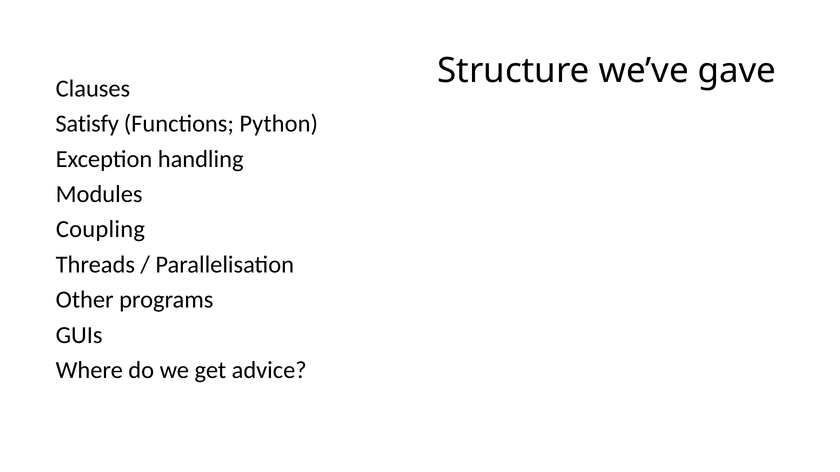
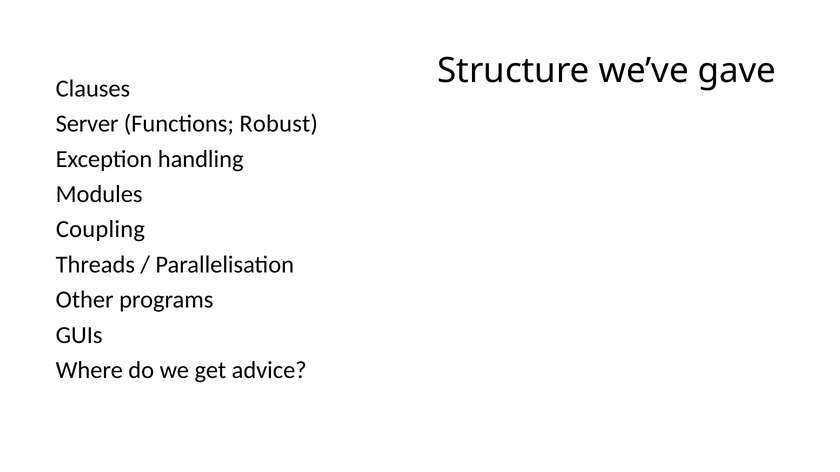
Satisfy: Satisfy -> Server
Python: Python -> Robust
